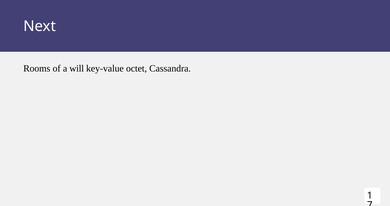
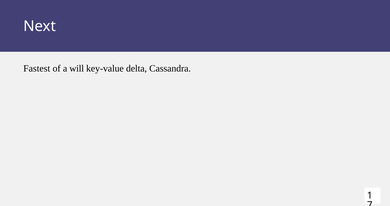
Rooms: Rooms -> Fastest
octet: octet -> delta
